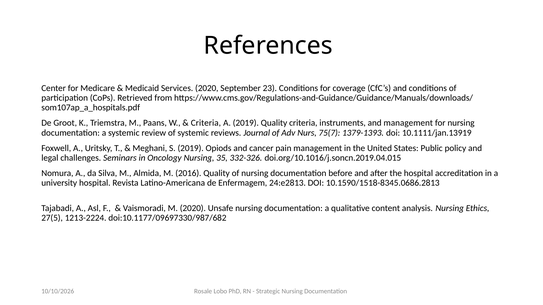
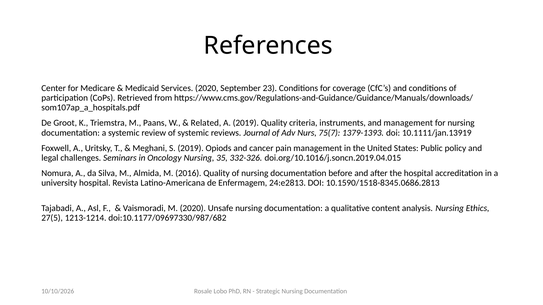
Criteria at (206, 123): Criteria -> Related
1213-2224: 1213-2224 -> 1213-1214
